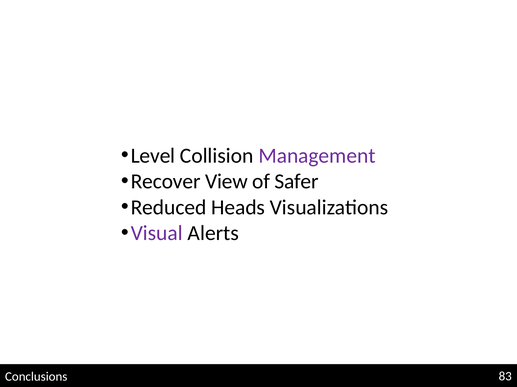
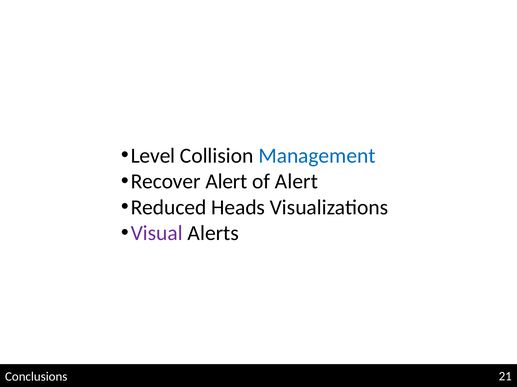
Management colour: purple -> blue
Recover View: View -> Alert
of Safer: Safer -> Alert
83: 83 -> 21
